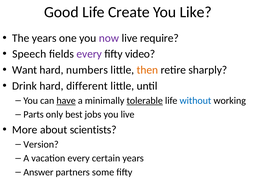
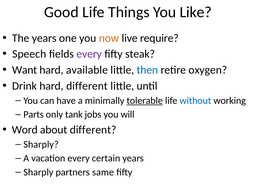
Create: Create -> Things
now colour: purple -> orange
video: video -> steak
numbers: numbers -> available
then colour: orange -> blue
sharply: sharply -> oxygen
have underline: present -> none
best: best -> tank
you live: live -> will
More: More -> Word
about scientists: scientists -> different
Version at (41, 144): Version -> Sharply
Answer at (38, 172): Answer -> Sharply
some: some -> same
